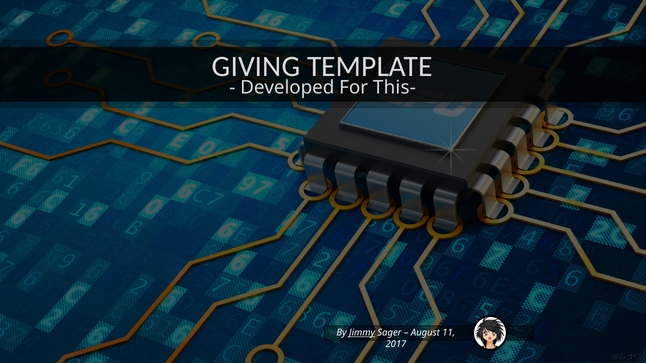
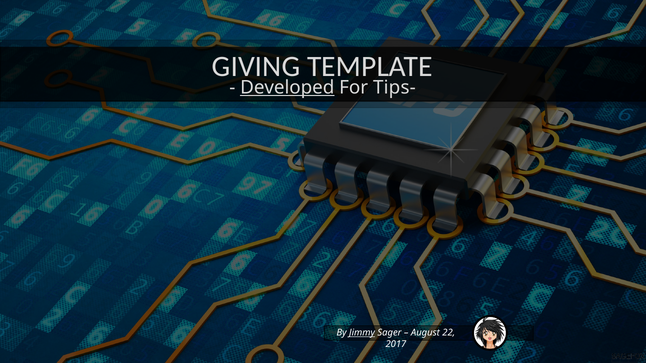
Developed underline: none -> present
This-: This- -> Tips-
11: 11 -> 22
